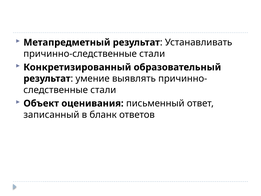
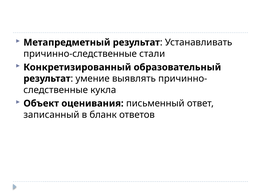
стали at (103, 90): стали -> кукла
